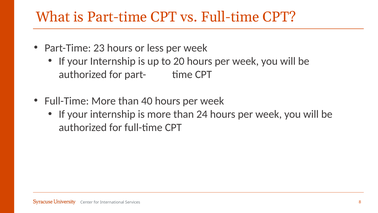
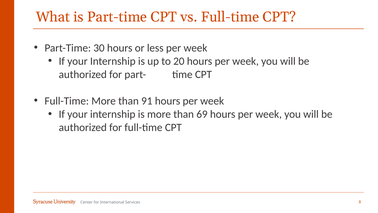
23: 23 -> 30
40: 40 -> 91
24: 24 -> 69
